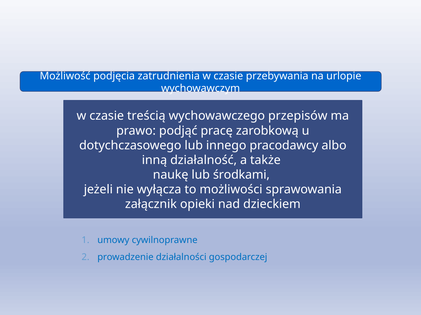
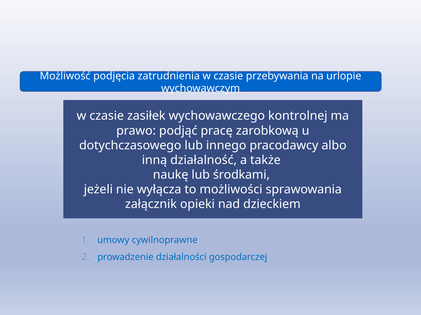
treścią: treścią -> zasiłek
przepisów: przepisów -> kontrolnej
